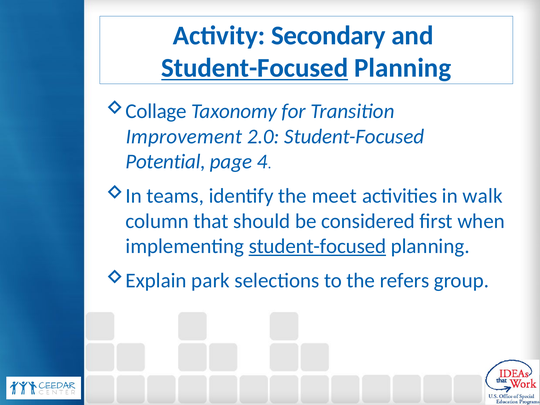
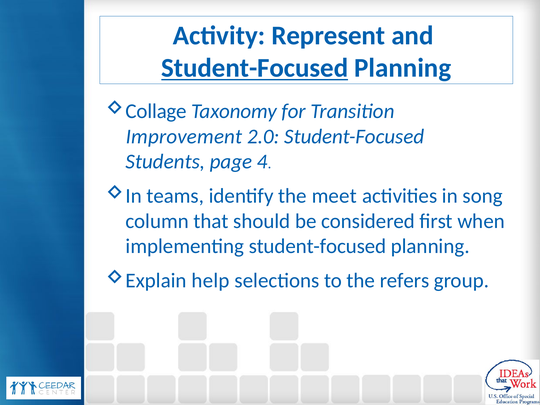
Secondary: Secondary -> Represent
Potential: Potential -> Students
walk: walk -> song
student-focused at (317, 246) underline: present -> none
park: park -> help
